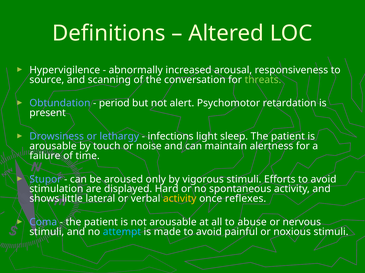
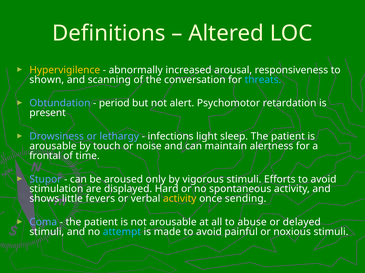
Hypervigilence colour: white -> yellow
source: source -> shown
threats colour: light green -> light blue
failure: failure -> frontal
lateral: lateral -> fevers
reflexes: reflexes -> sending
nervous: nervous -> delayed
